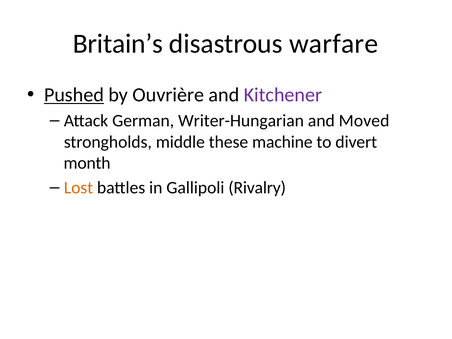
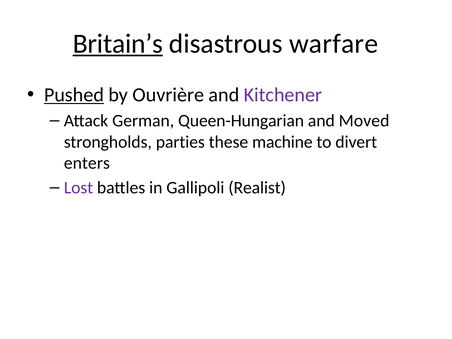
Britain’s underline: none -> present
Writer-Hungarian: Writer-Hungarian -> Queen-Hungarian
middle: middle -> parties
month: month -> enters
Lost colour: orange -> purple
Rivalry: Rivalry -> Realist
